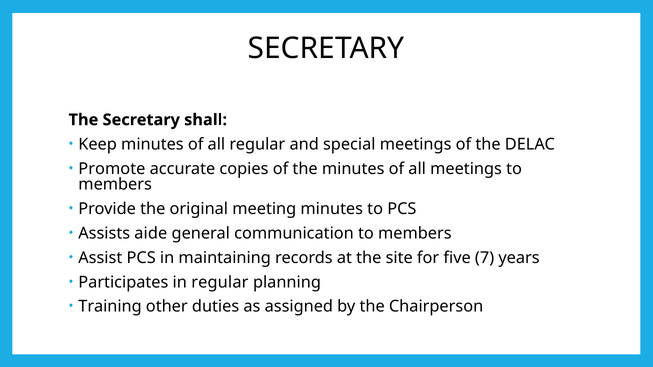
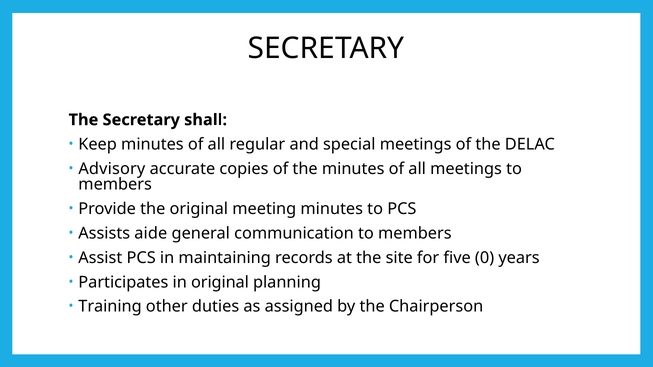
Promote: Promote -> Advisory
7: 7 -> 0
in regular: regular -> original
